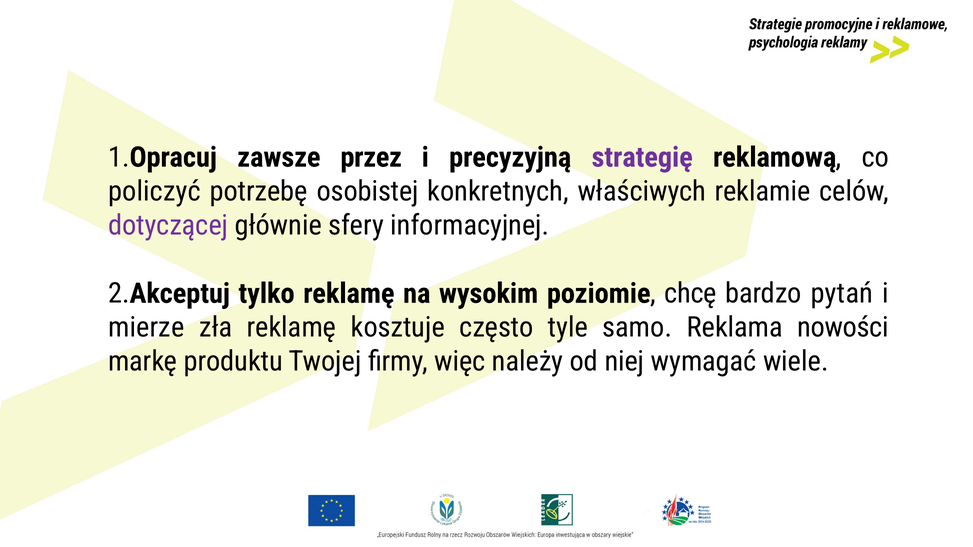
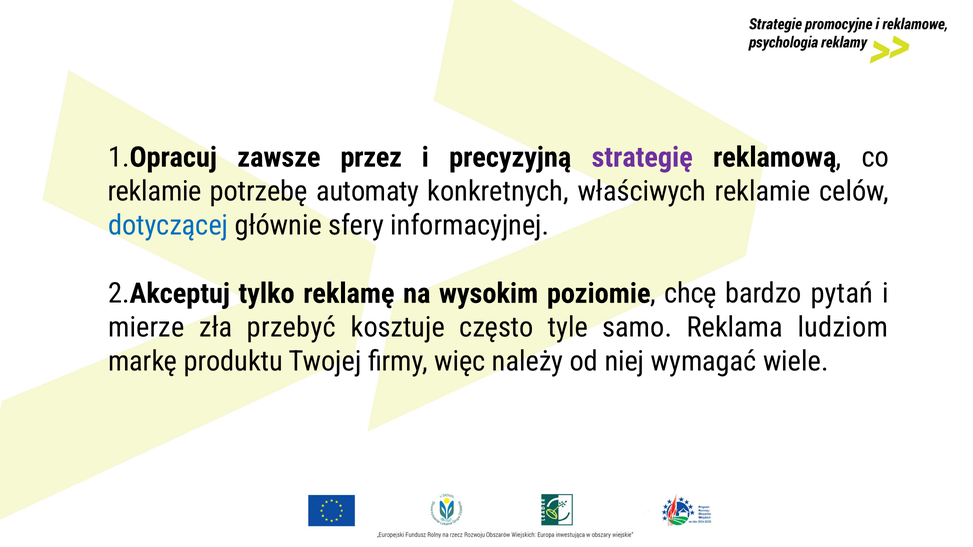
policzyć at (154, 191): policzyć -> reklamie
osobistej: osobistej -> automaty
dotyczącej colour: purple -> blue
zła reklamę: reklamę -> przebyć
nowości: nowości -> ludziom
